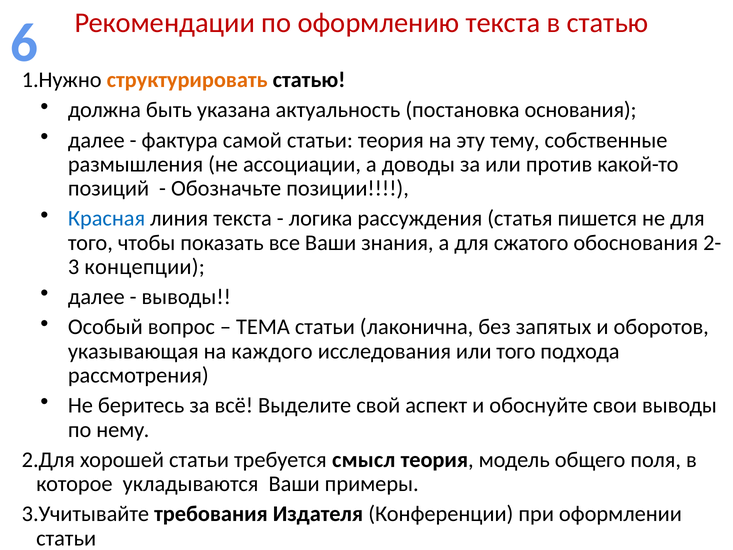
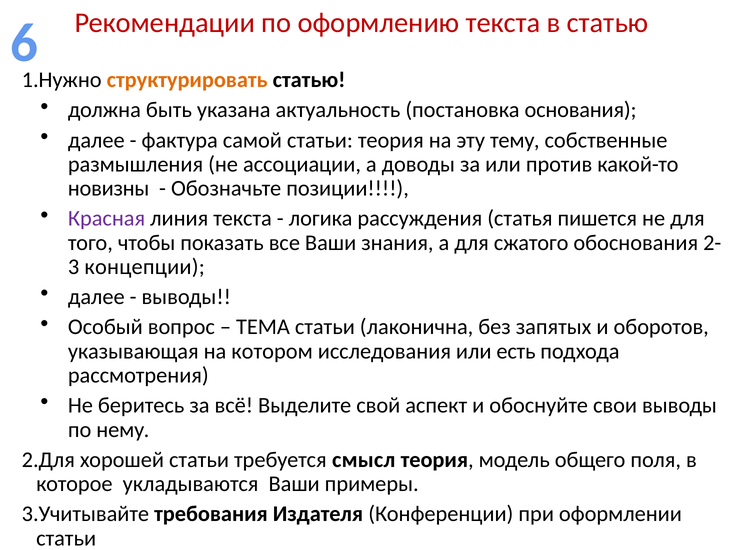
позиций: позиций -> новизны
Красная colour: blue -> purple
каждого: каждого -> котором
или того: того -> есть
